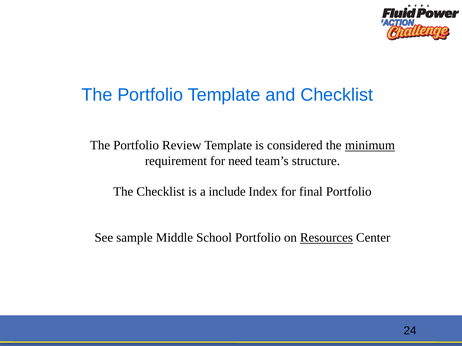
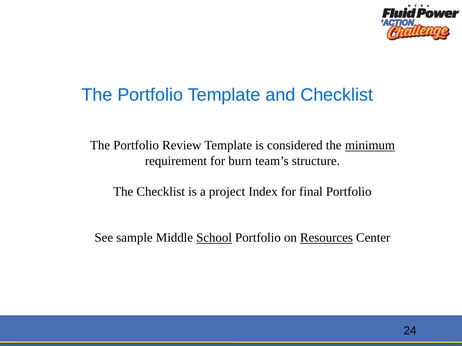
need: need -> burn
include: include -> project
School underline: none -> present
